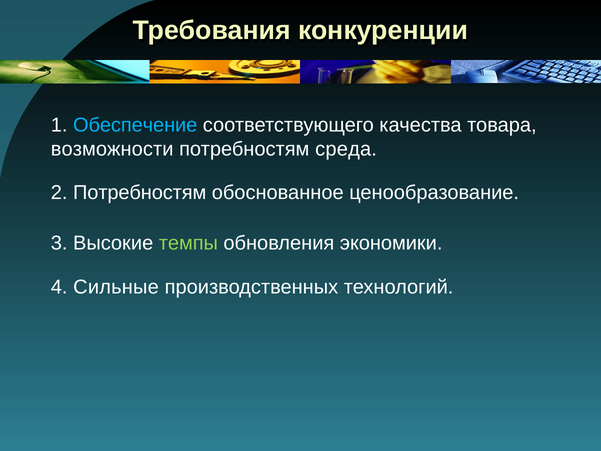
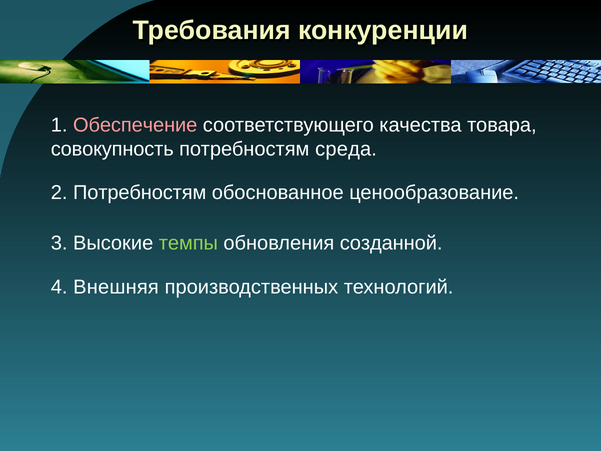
Обеспечение colour: light blue -> pink
возможности: возможности -> совокупность
экономики: экономики -> созданной
Сильные: Сильные -> Внешняя
